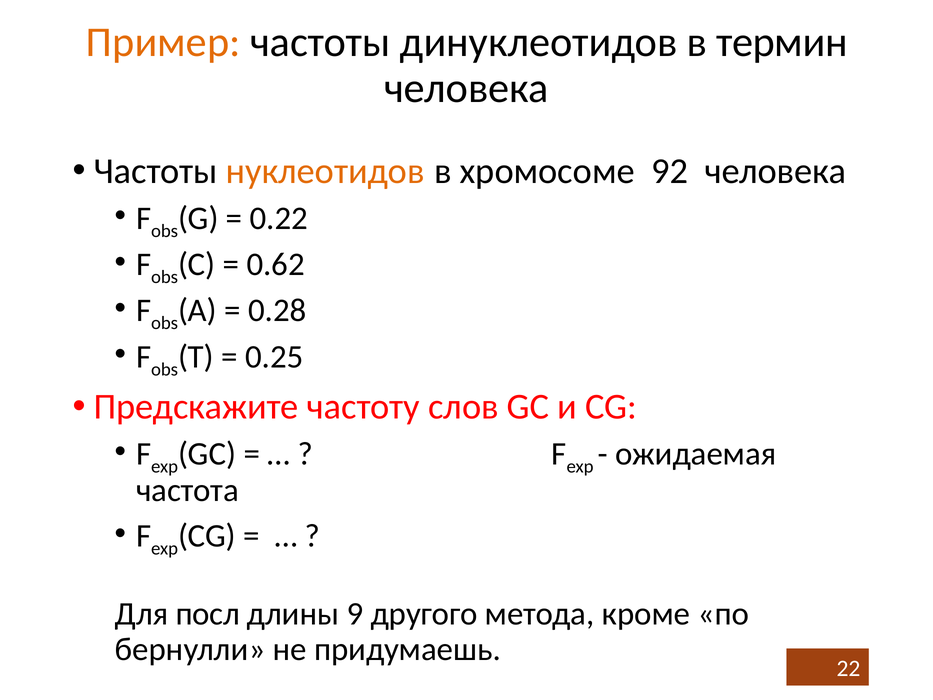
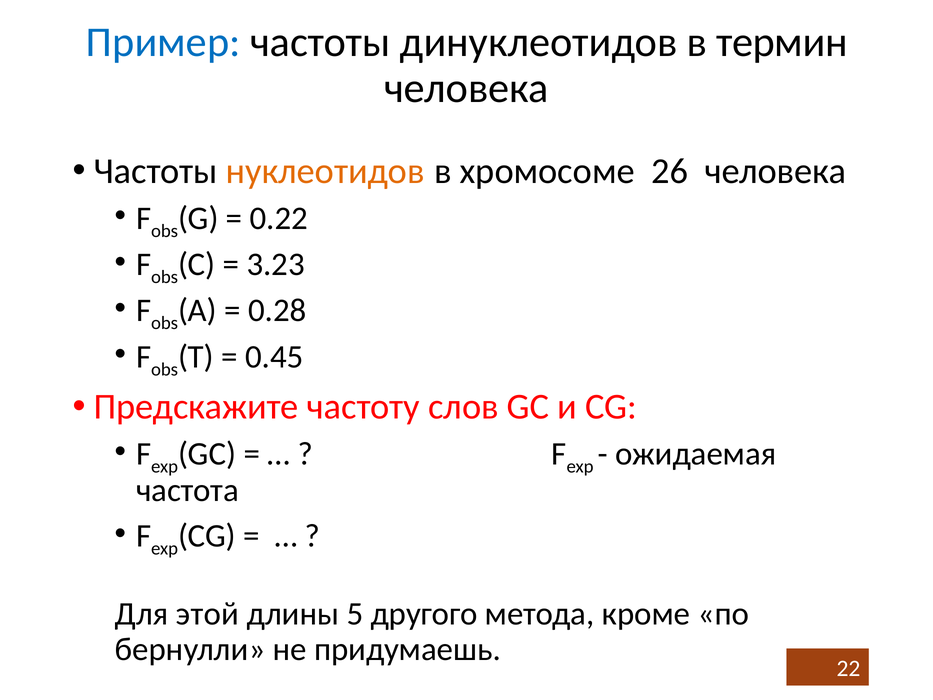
Пример colour: orange -> blue
92: 92 -> 26
0.62: 0.62 -> 3.23
0.25: 0.25 -> 0.45
посл: посл -> этой
9: 9 -> 5
